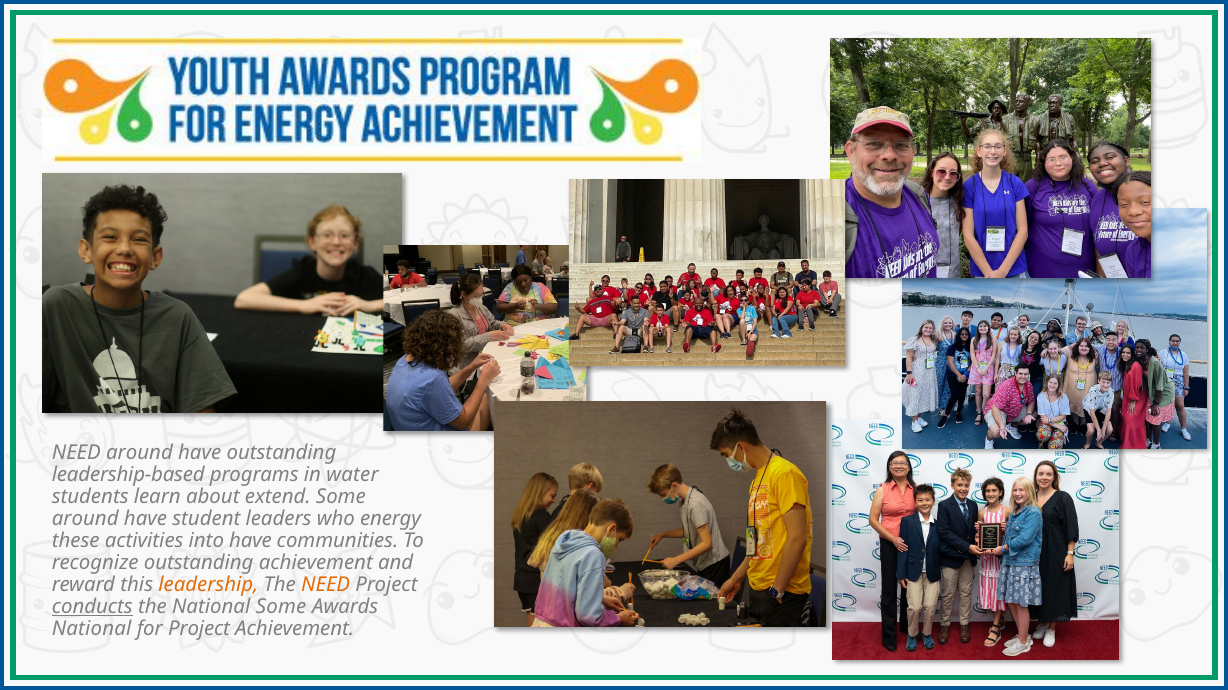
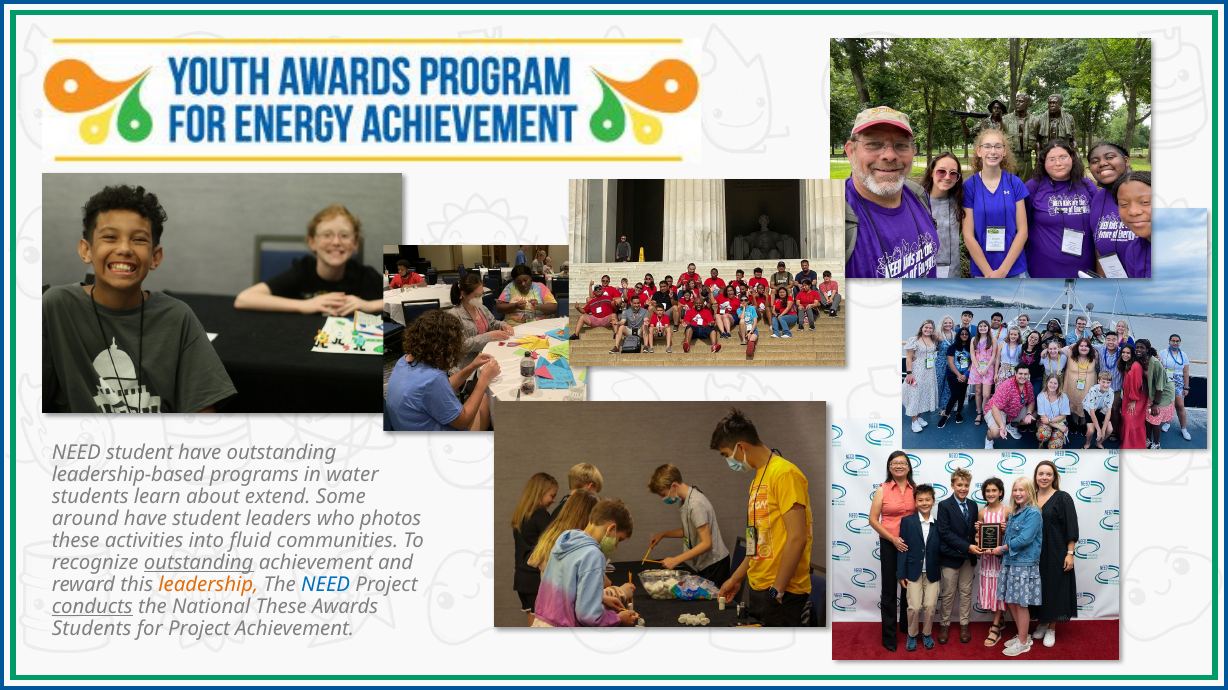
NEED around: around -> student
energy: energy -> photos
into have: have -> fluid
outstanding at (199, 564) underline: none -> present
NEED at (326, 586) colour: orange -> blue
National Some: Some -> These
National at (92, 630): National -> Students
